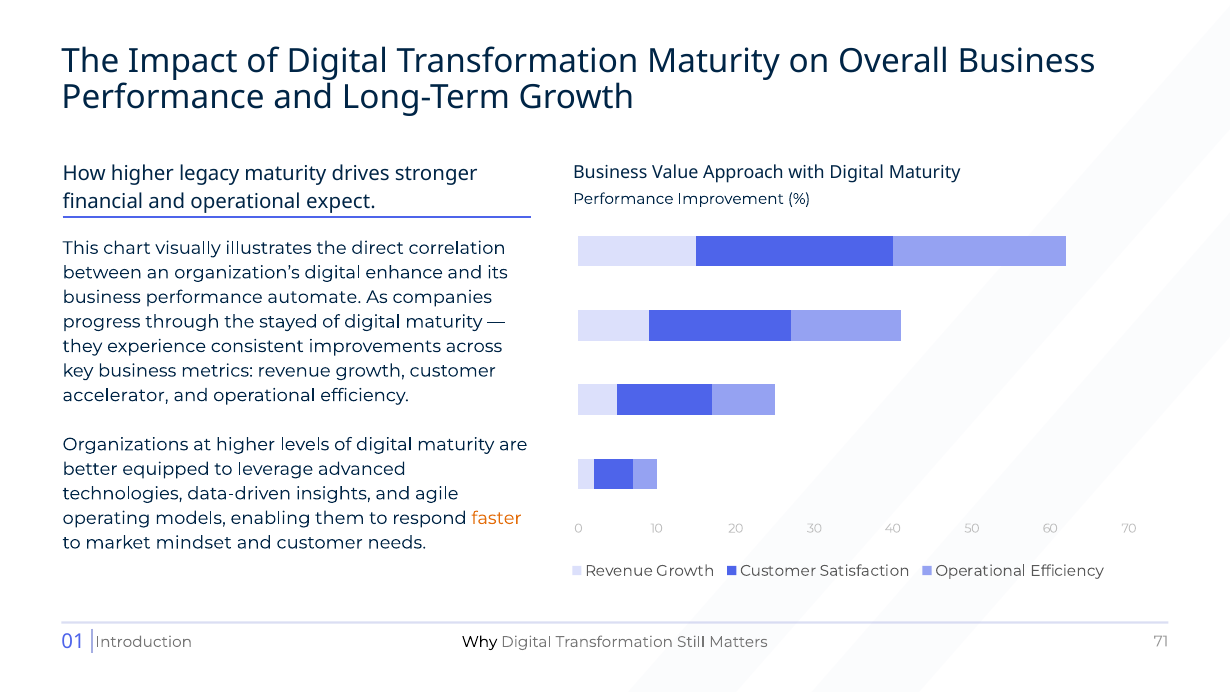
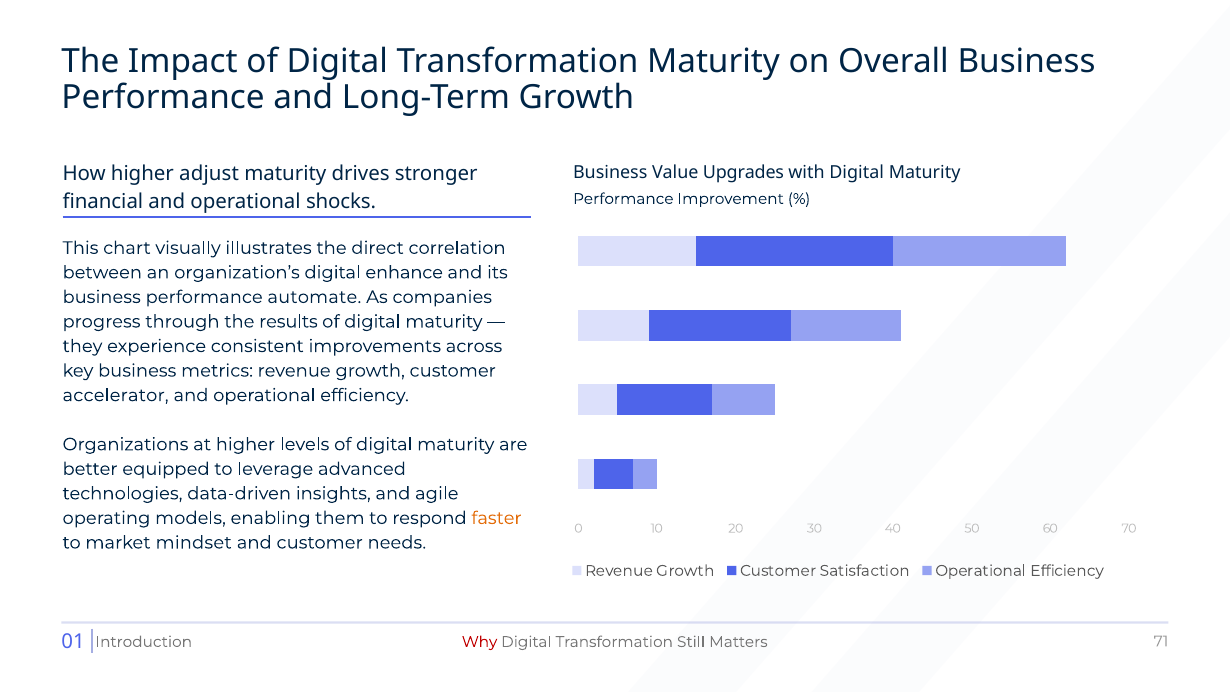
Approach: Approach -> Upgrades
legacy: legacy -> adjust
expect: expect -> shocks
stayed: stayed -> results
Why colour: black -> red
